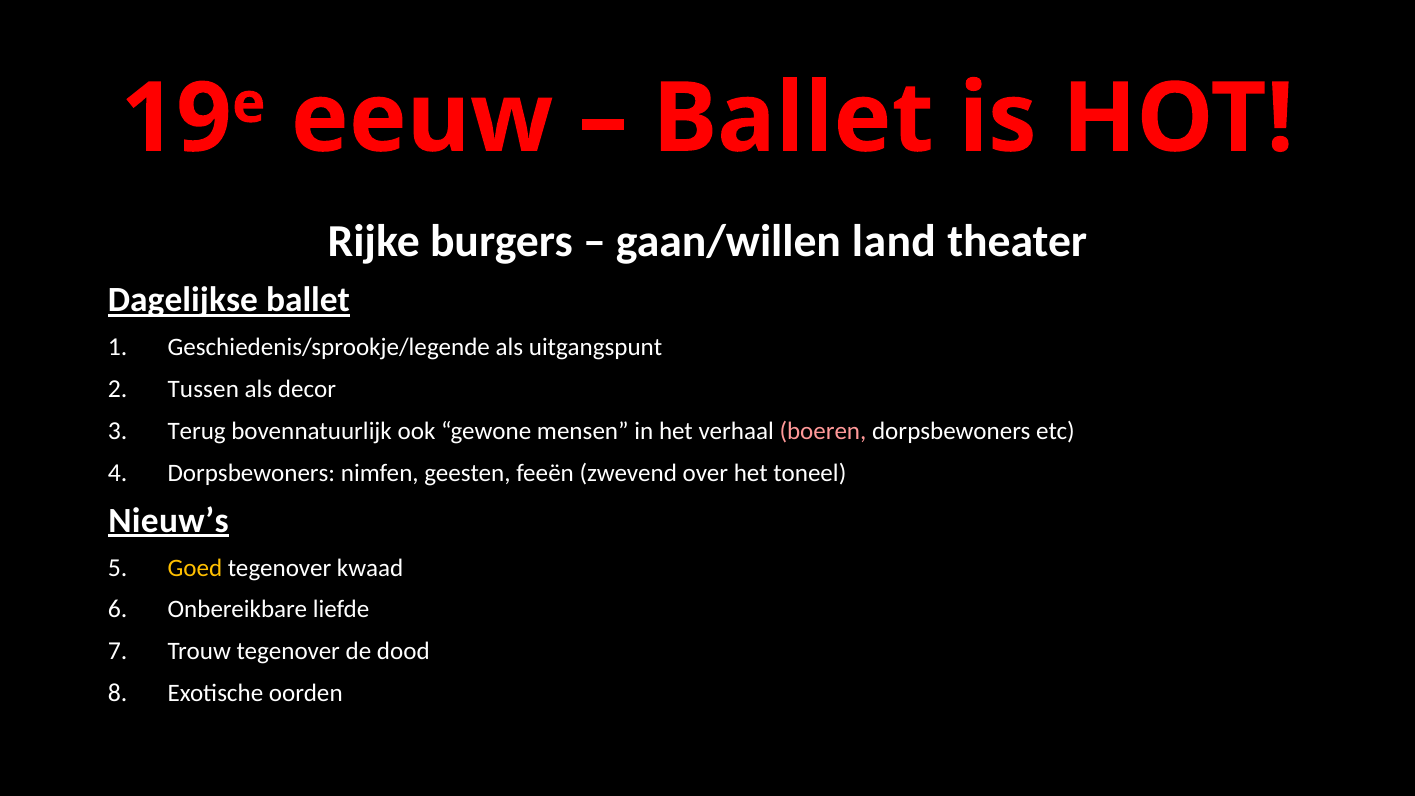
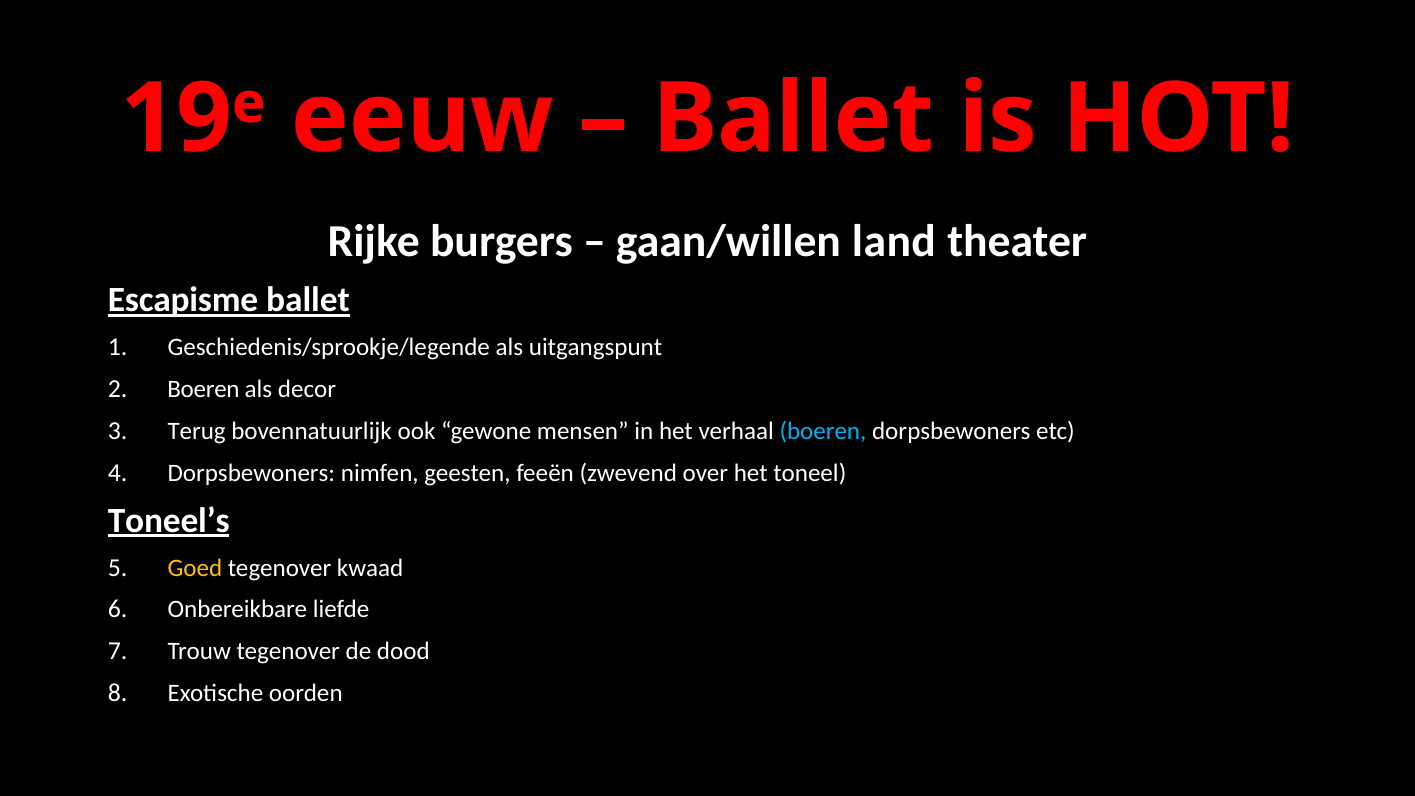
Dagelijkse: Dagelijkse -> Escapisme
Tussen at (203, 389): Tussen -> Boeren
boeren at (823, 431) colour: pink -> light blue
Nieuw’s: Nieuw’s -> Toneel’s
